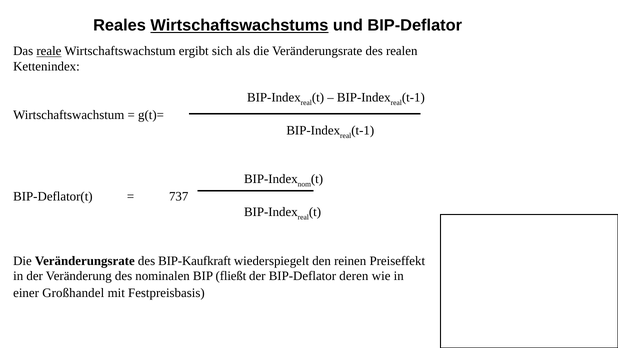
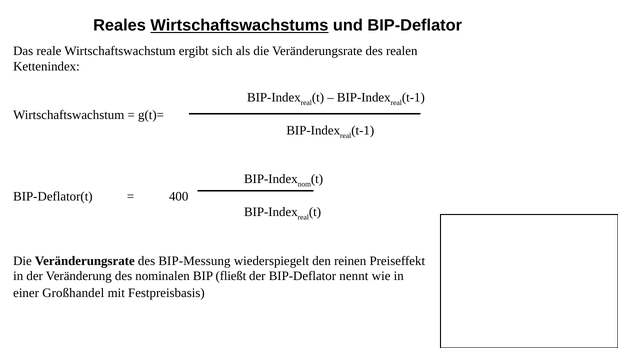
reale underline: present -> none
737: 737 -> 400
BIP-Kaufkraft: BIP-Kaufkraft -> BIP-Messung
deren: deren -> nennt
